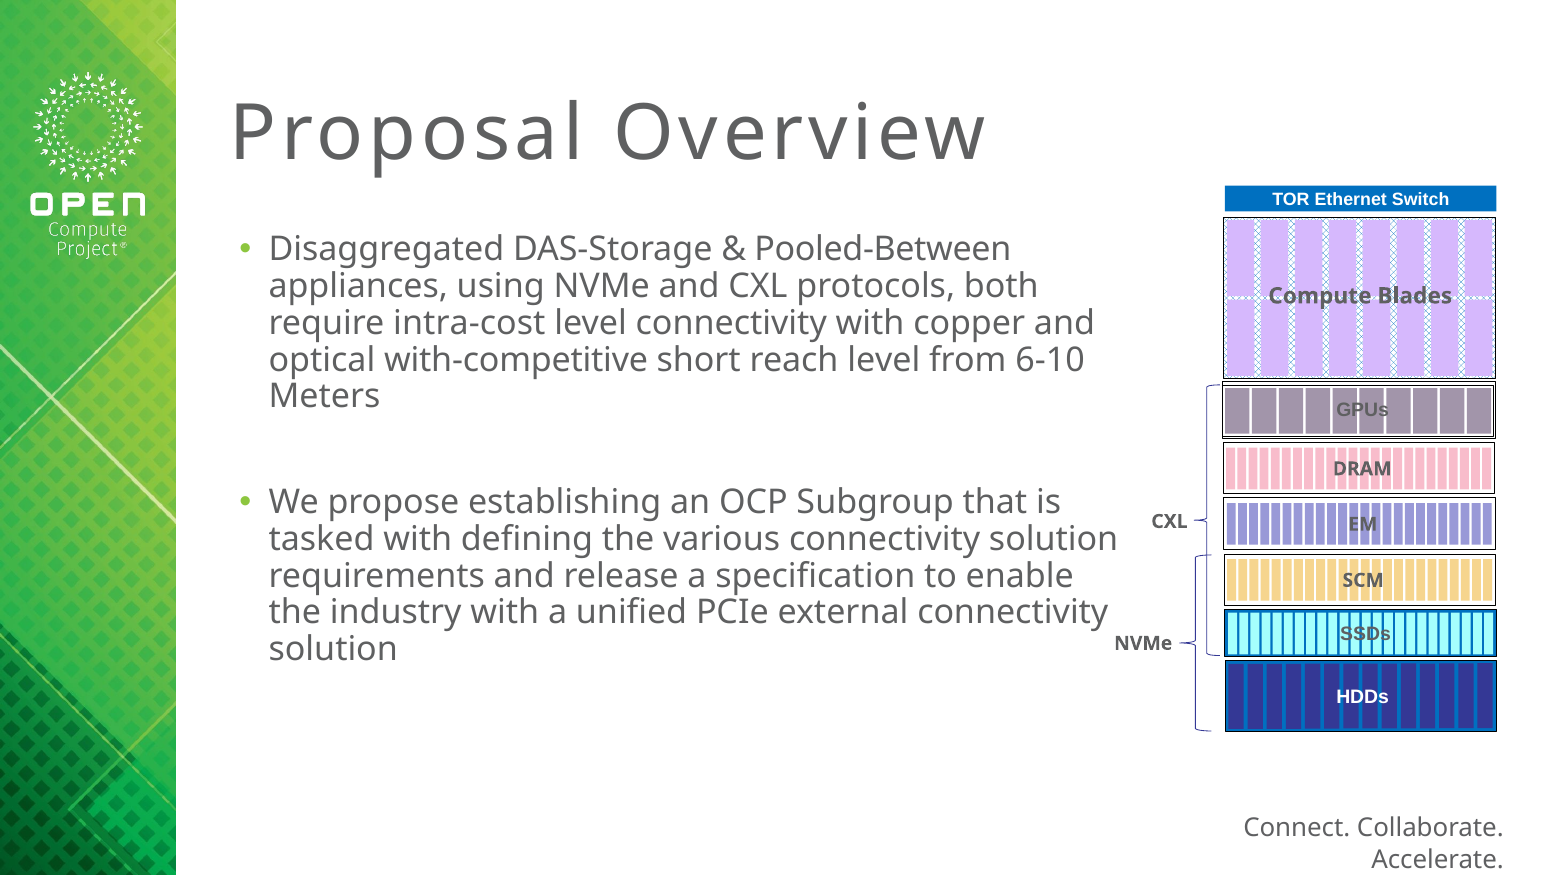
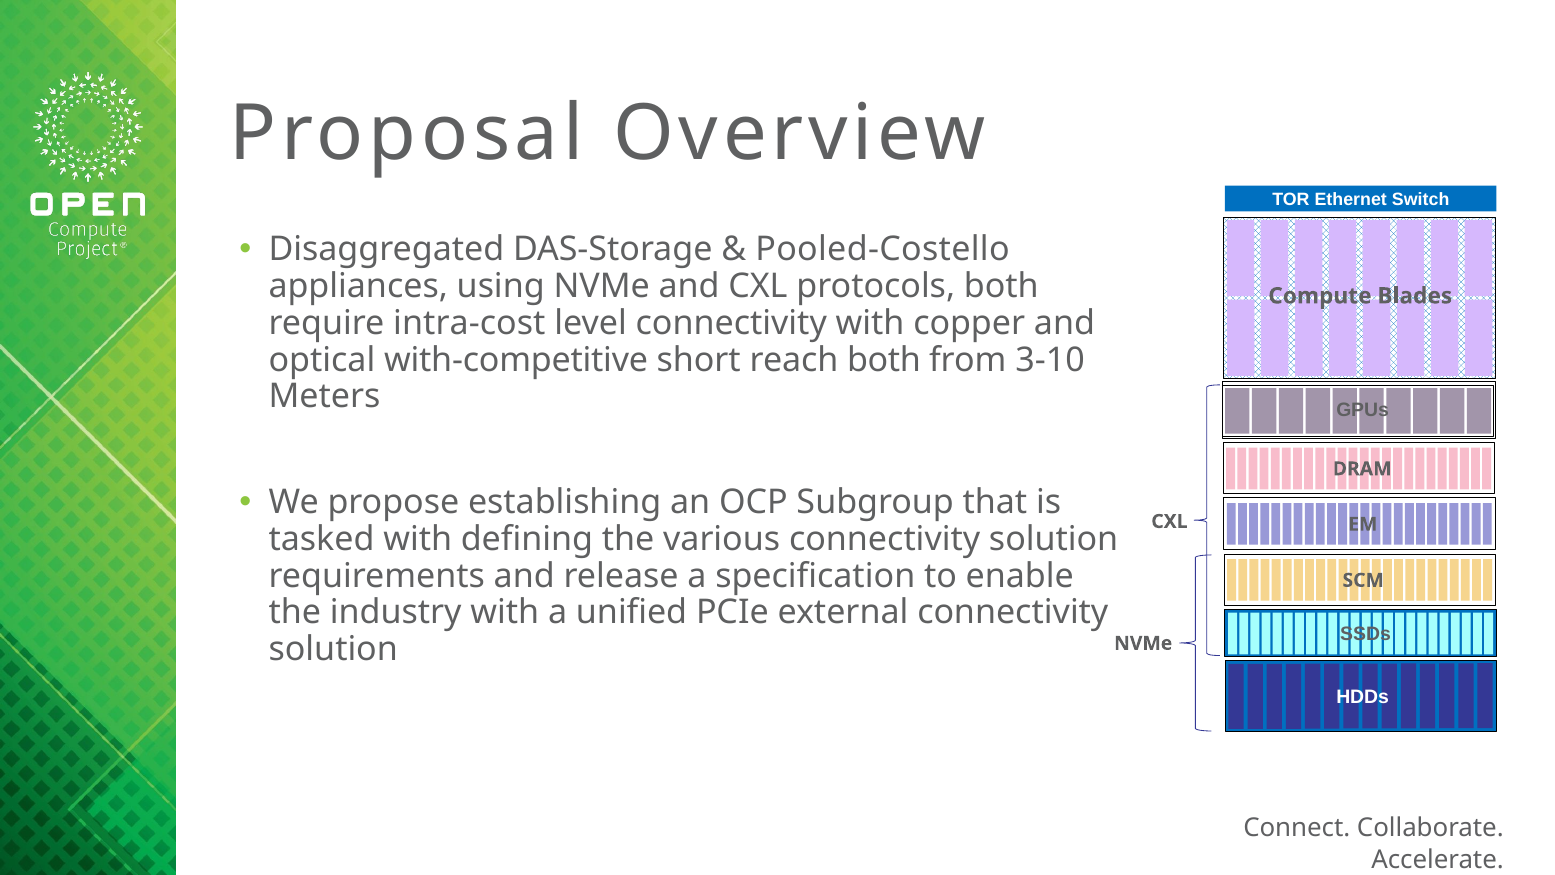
Pooled-Between: Pooled-Between -> Pooled-Costello
reach level: level -> both
6-10: 6-10 -> 3-10
